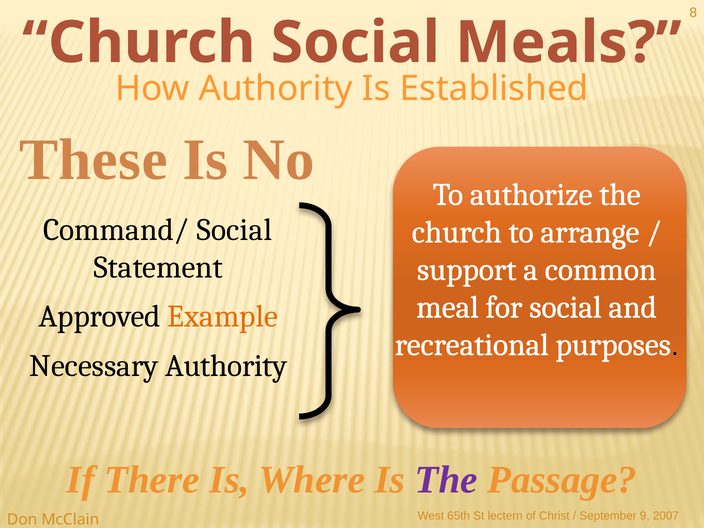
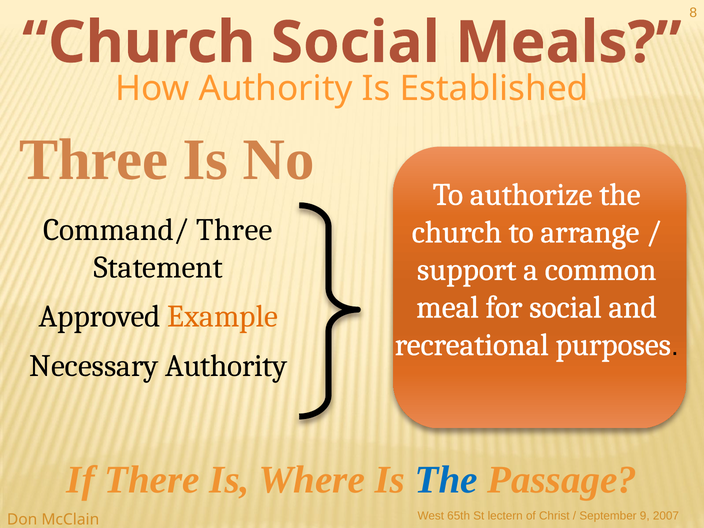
These at (93, 160): These -> Three
Command/ Social: Social -> Three
The at (446, 480) colour: purple -> blue
